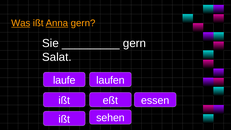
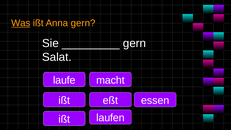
Anna underline: present -> none
laufen: laufen -> macht
sehen: sehen -> laufen
